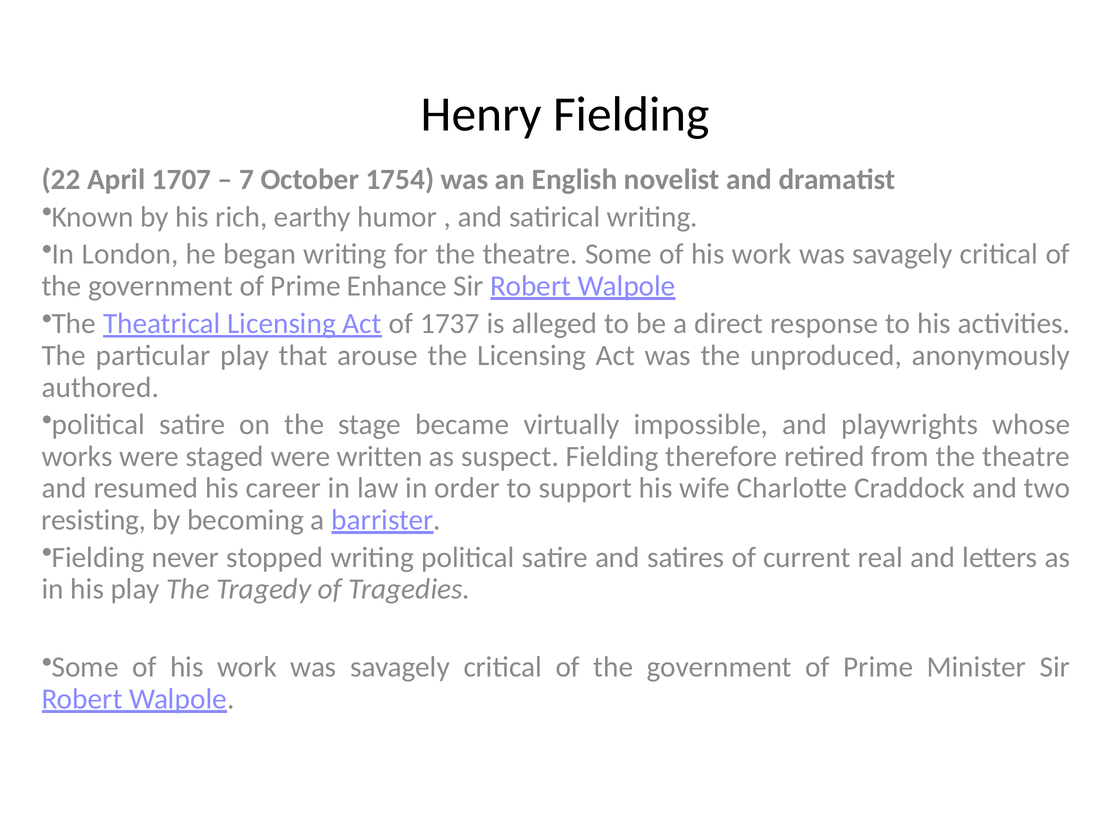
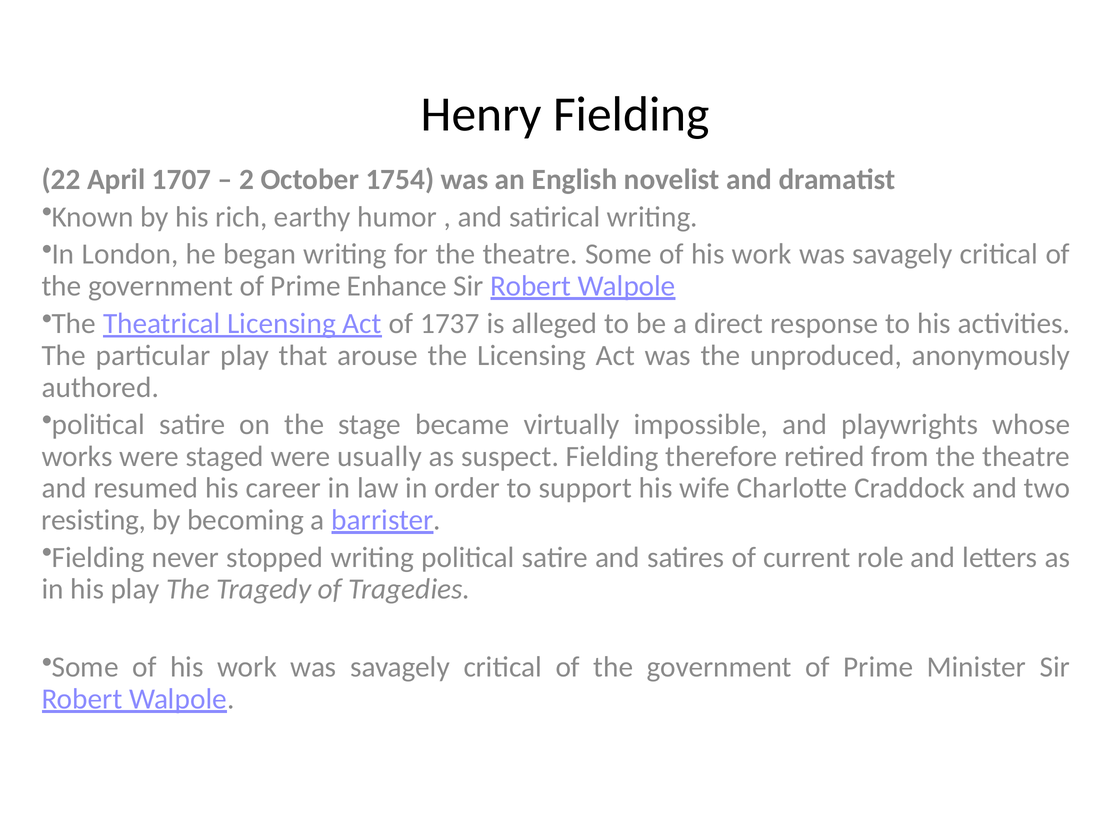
7: 7 -> 2
written: written -> usually
real: real -> role
